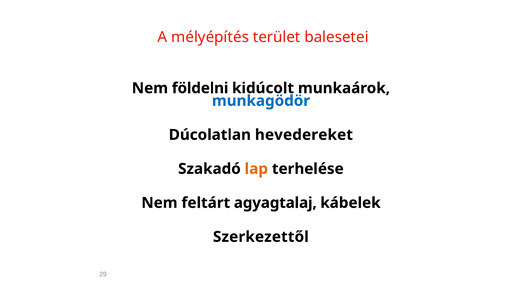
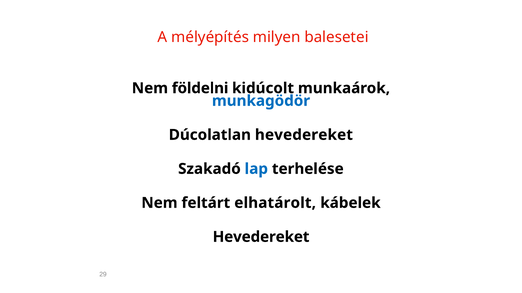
terület: terület -> milyen
lap colour: orange -> blue
agyagtalaj: agyagtalaj -> elhatárolt
Szerkezettől at (261, 237): Szerkezettől -> Hevedereket
